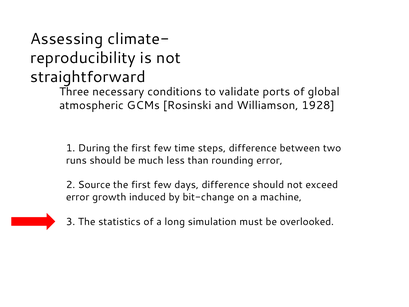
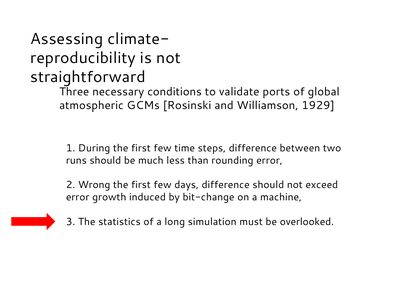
1928: 1928 -> 1929
Source: Source -> Wrong
